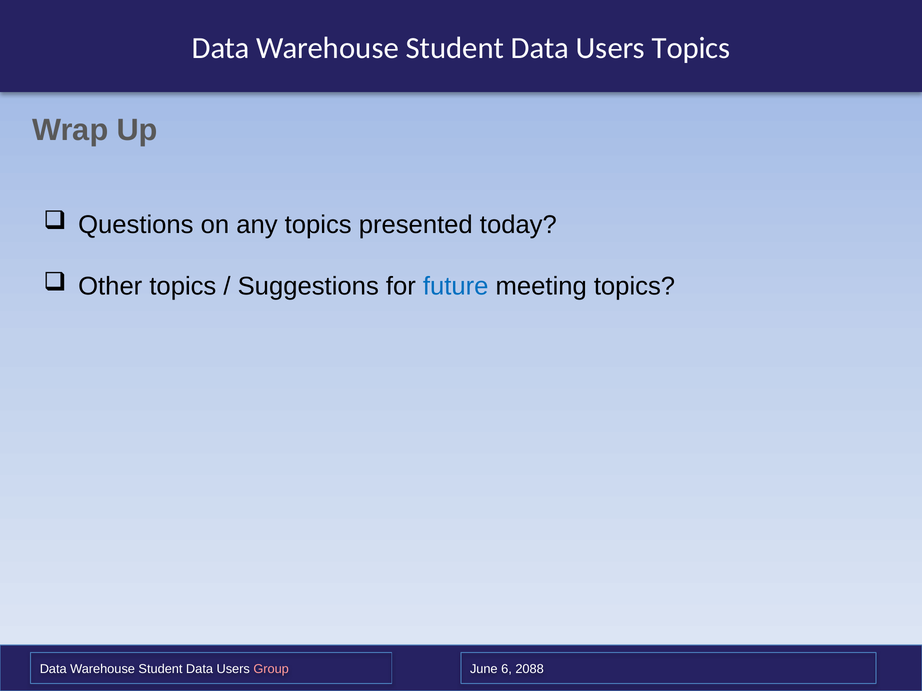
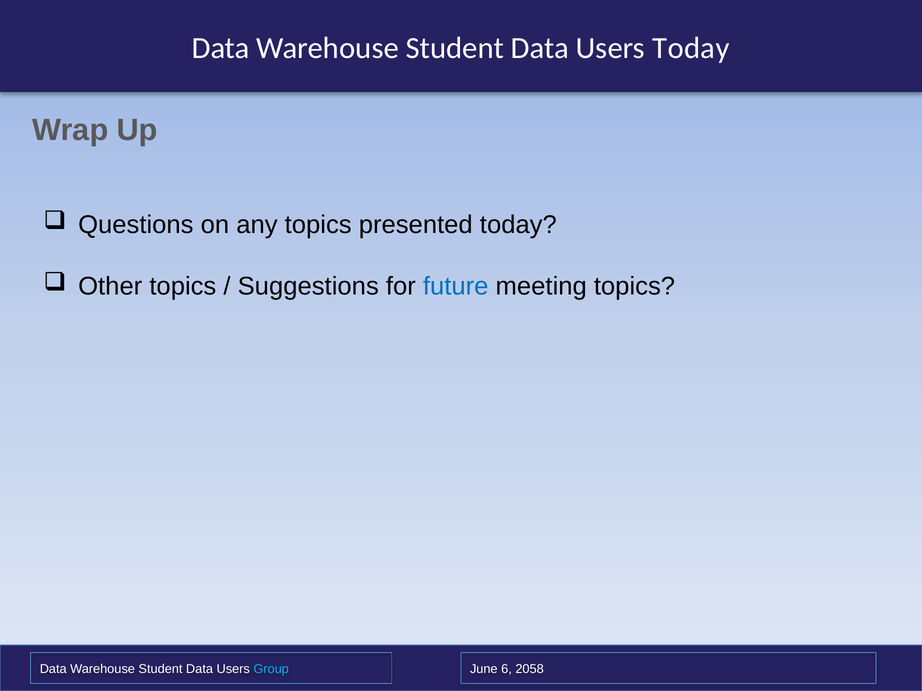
Users Topics: Topics -> Today
Group colour: pink -> light blue
2088: 2088 -> 2058
